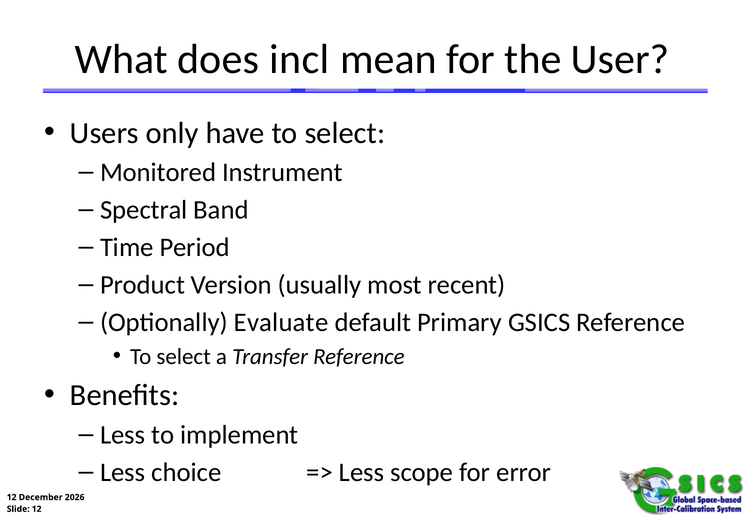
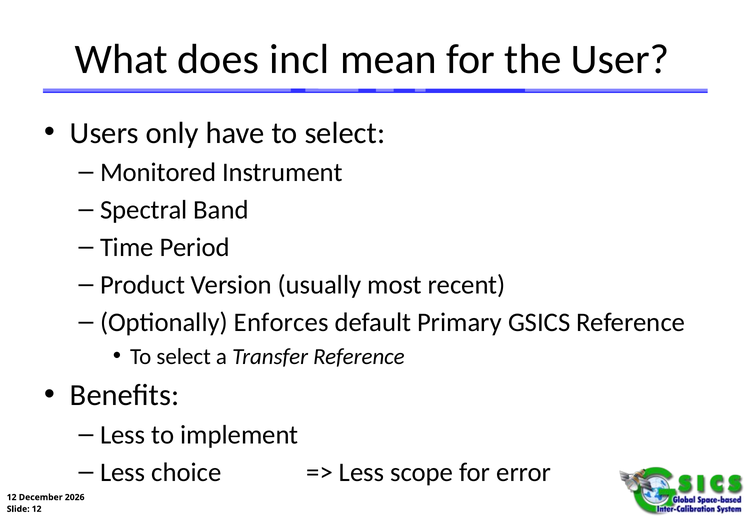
Evaluate: Evaluate -> Enforces
